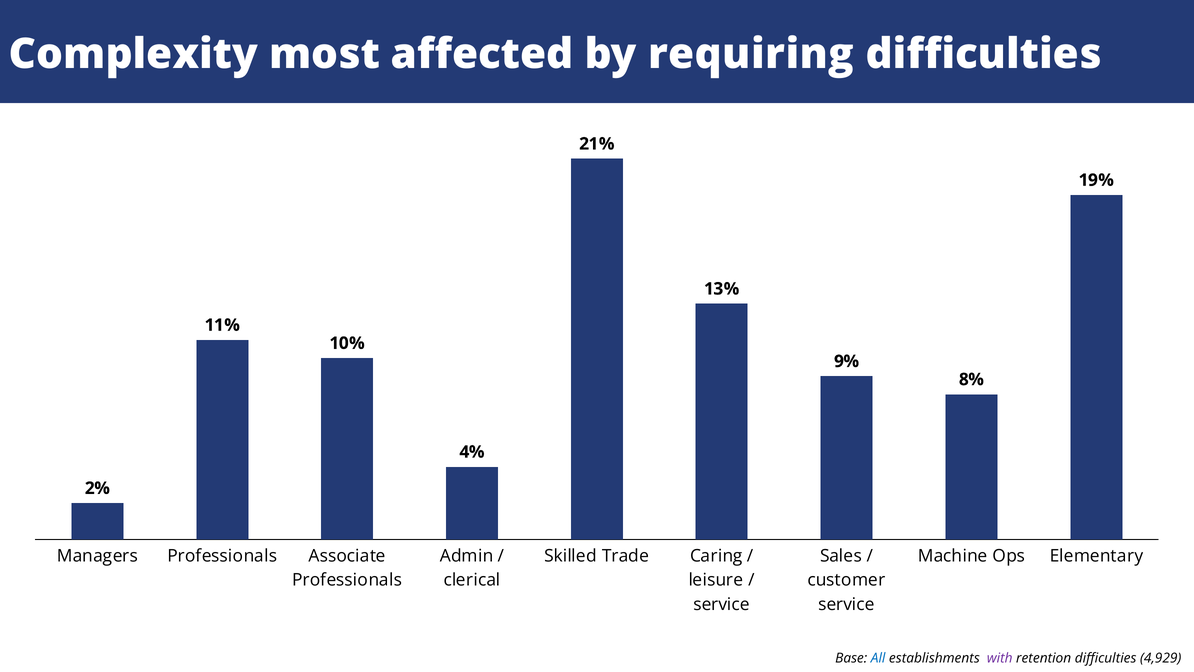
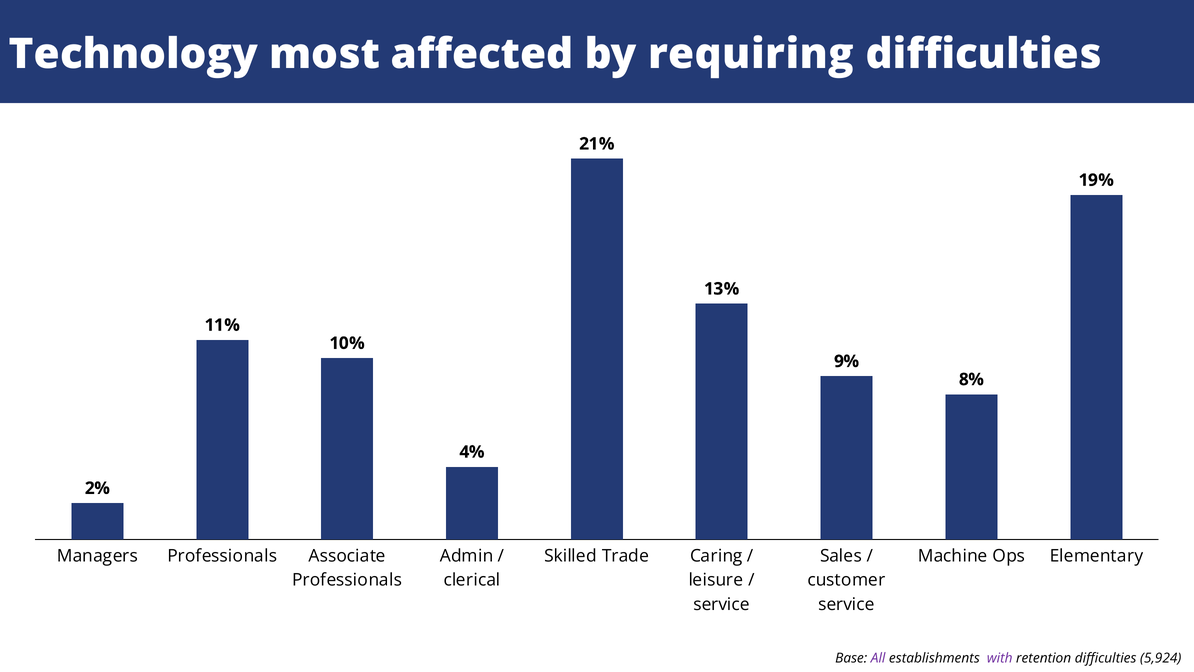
Complexity: Complexity -> Technology
All colour: blue -> purple
4,929: 4,929 -> 5,924
